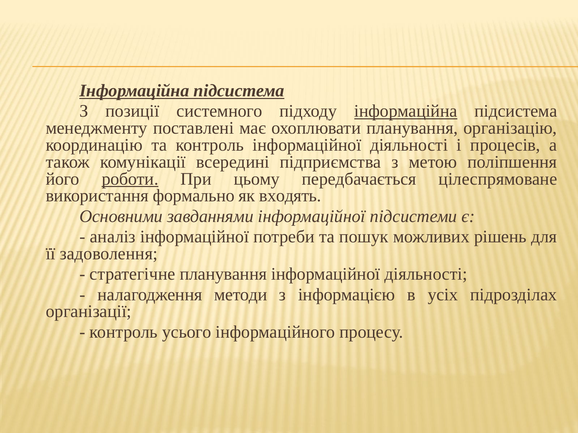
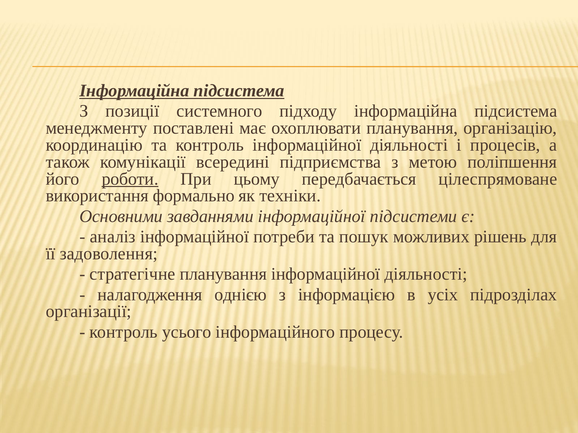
інформаційна at (406, 111) underline: present -> none
входять: входять -> техніки
методи: методи -> однією
